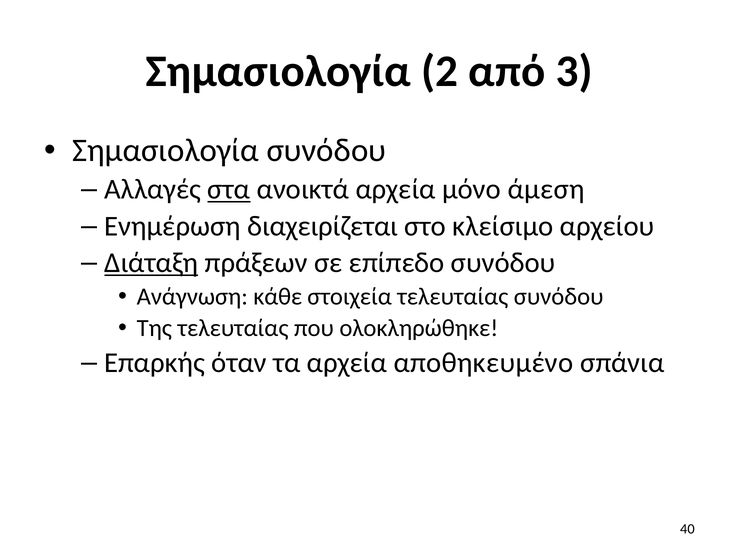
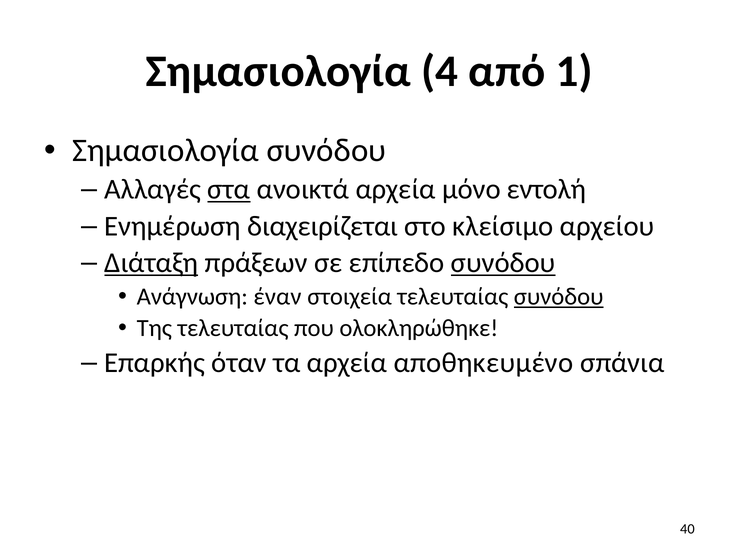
2: 2 -> 4
3: 3 -> 1
άμεση: άμεση -> εντολή
συνόδου at (503, 263) underline: none -> present
κάθε: κάθε -> έναν
συνόδου at (559, 297) underline: none -> present
